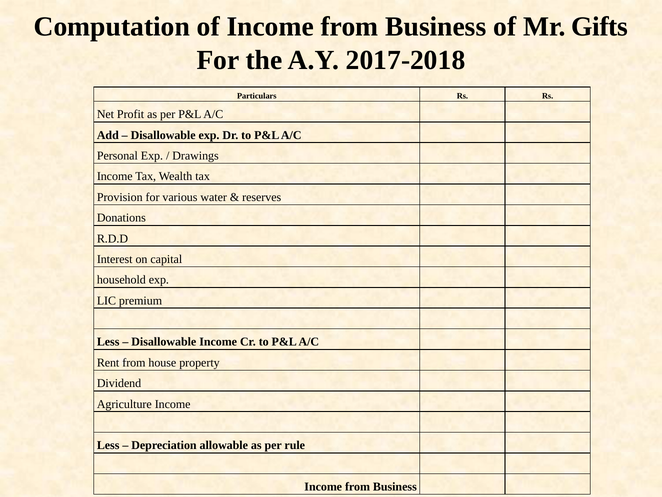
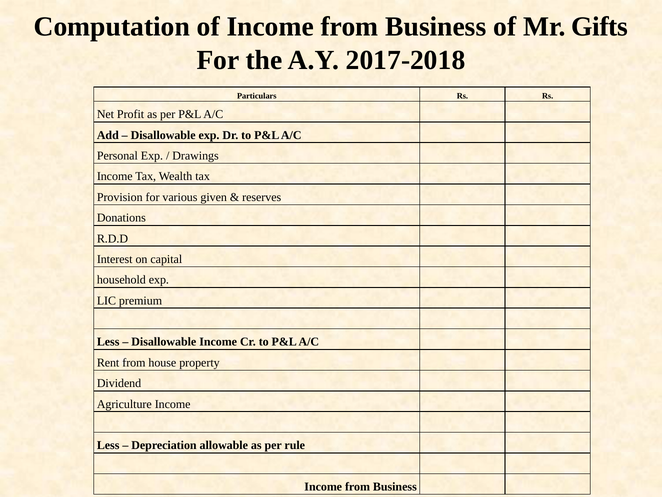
water: water -> given
